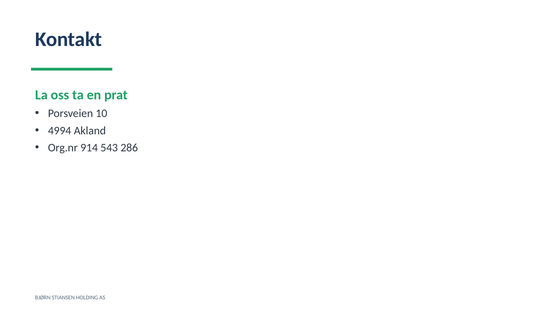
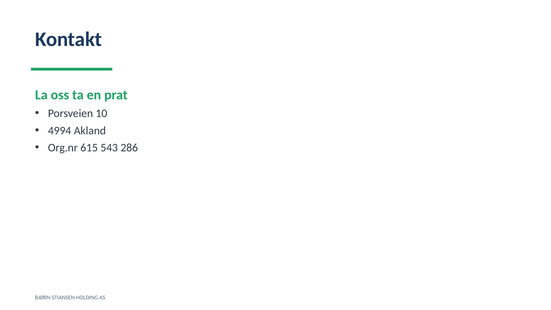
914: 914 -> 615
